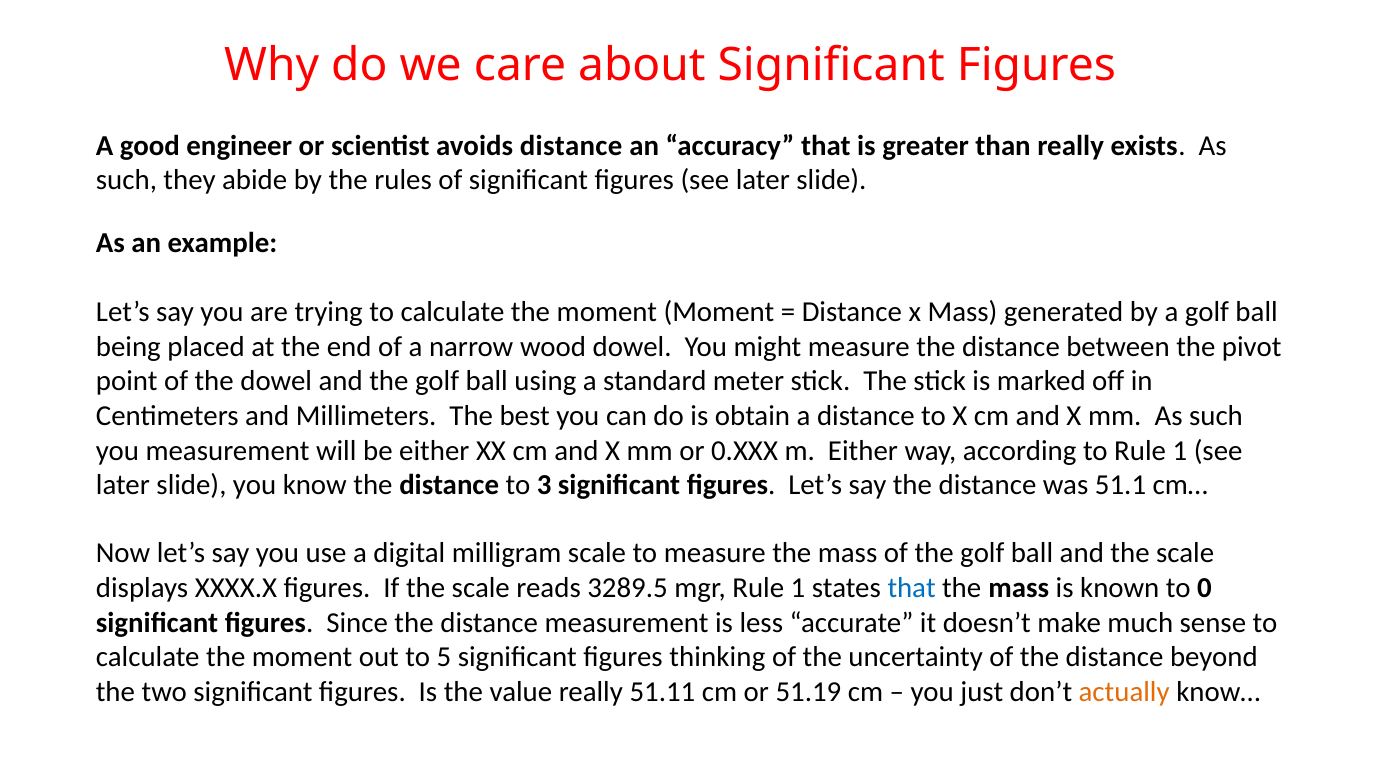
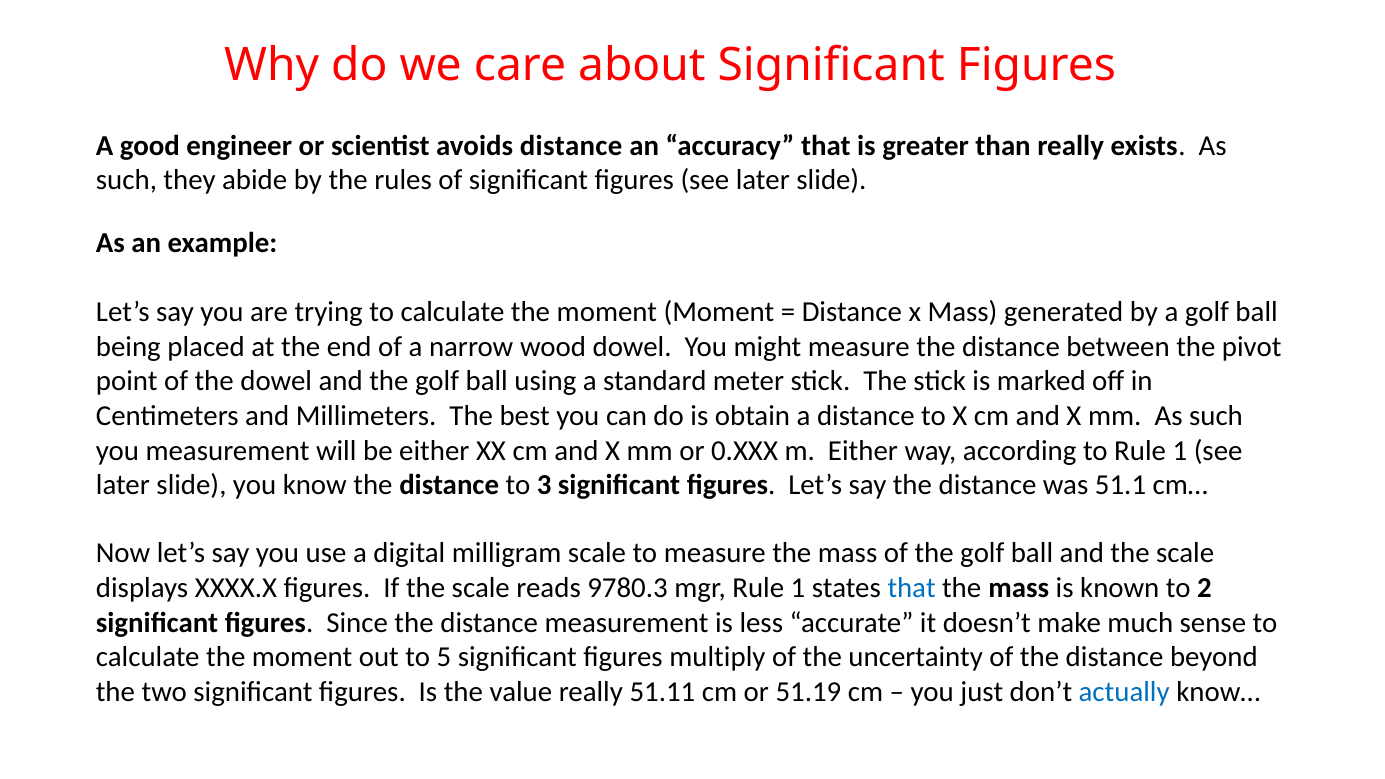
3289.5: 3289.5 -> 9780.3
0: 0 -> 2
thinking: thinking -> multiply
actually colour: orange -> blue
